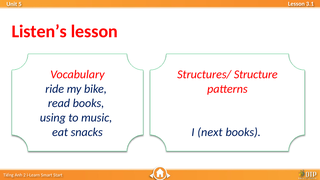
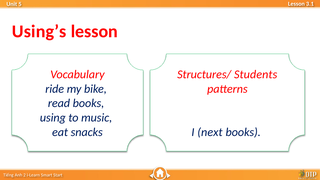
Listen’s: Listen’s -> Using’s
Structure: Structure -> Students
